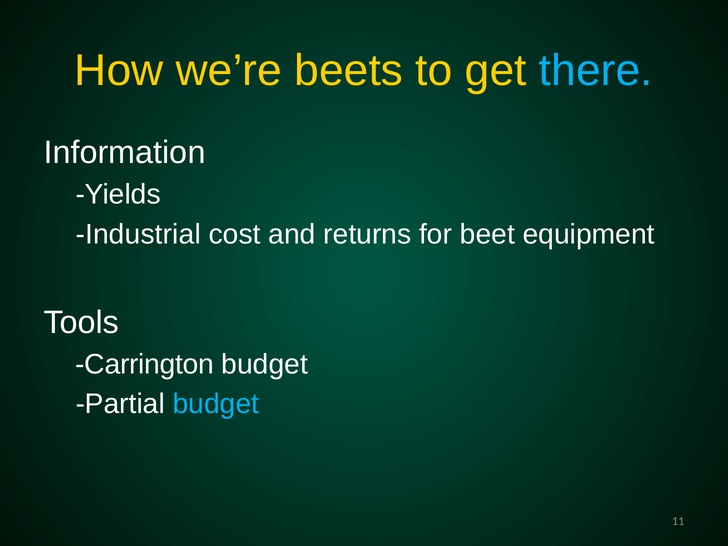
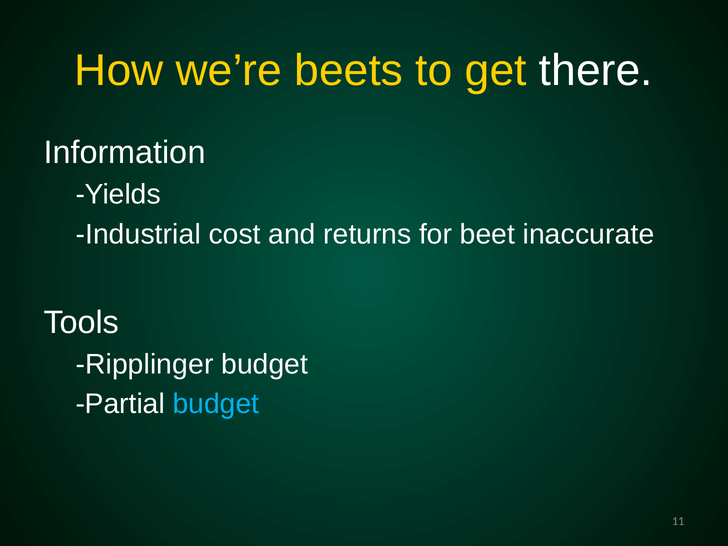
there colour: light blue -> white
equipment: equipment -> inaccurate
Carrington: Carrington -> Ripplinger
